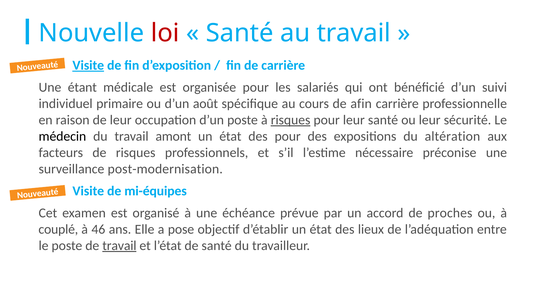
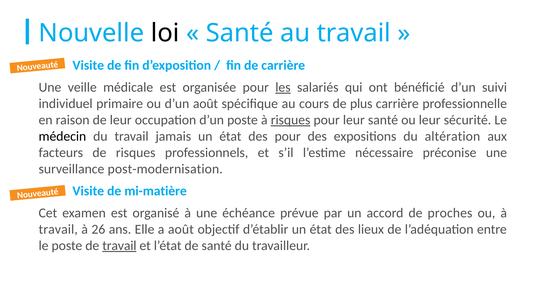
loi colour: red -> black
Visite at (88, 65) underline: present -> none
étant: étant -> veille
les underline: none -> present
afin: afin -> plus
amont: amont -> jamais
mi-équipes: mi-équipes -> mi-matière
couplé at (58, 230): couplé -> travail
46: 46 -> 26
a pose: pose -> août
